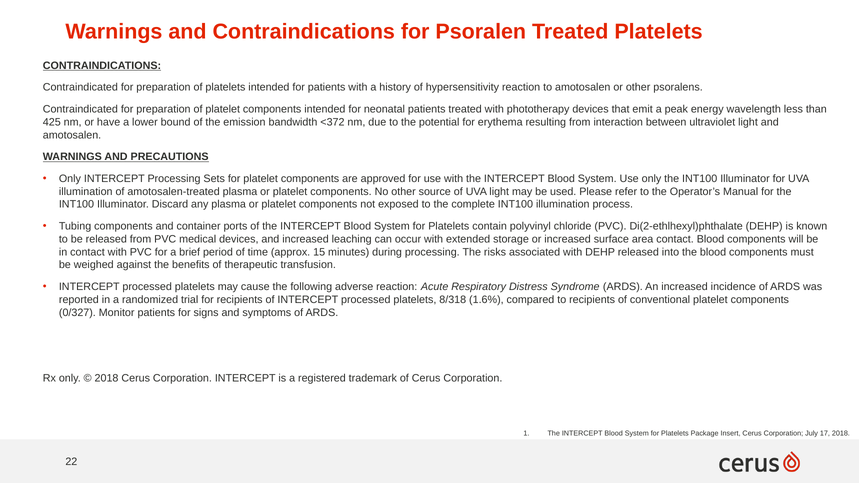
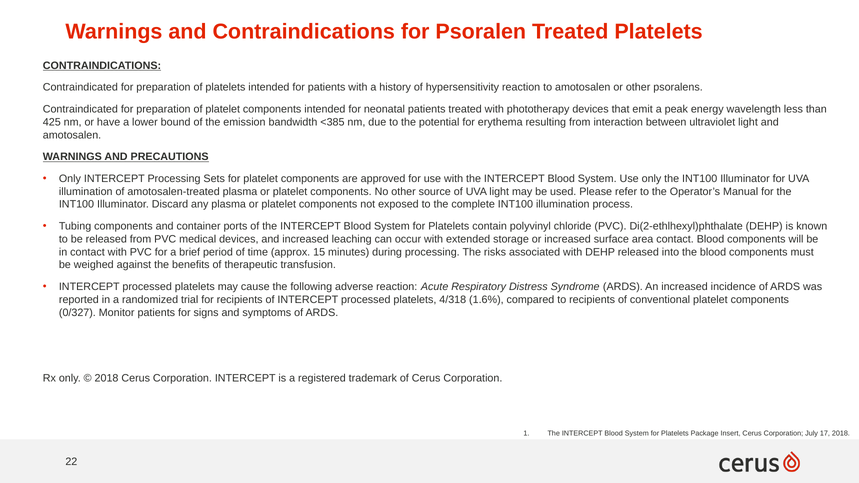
<372: <372 -> <385
8/318: 8/318 -> 4/318
